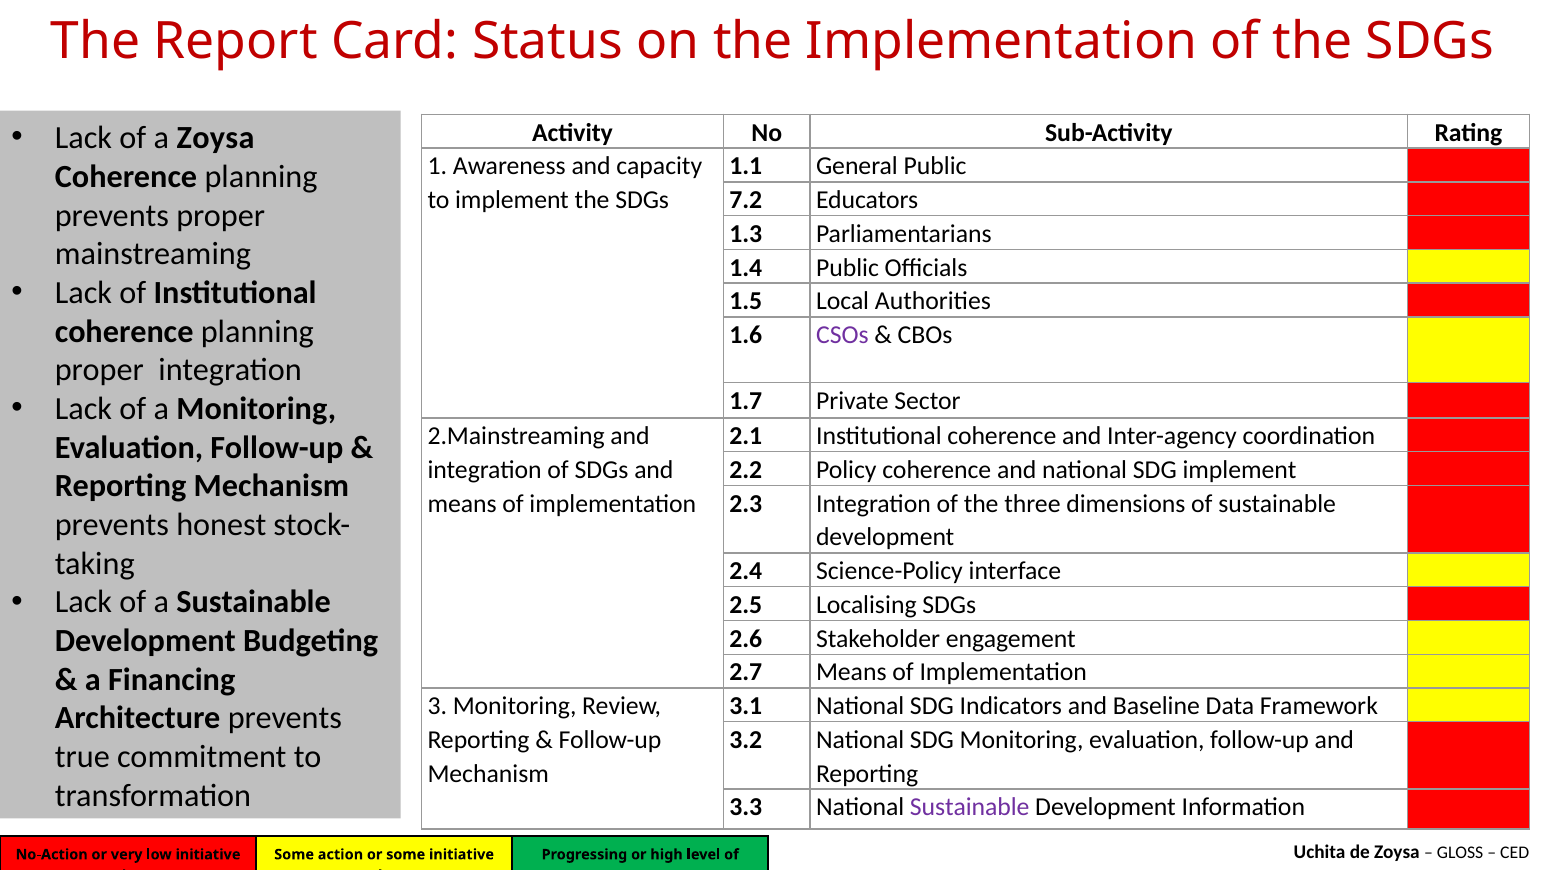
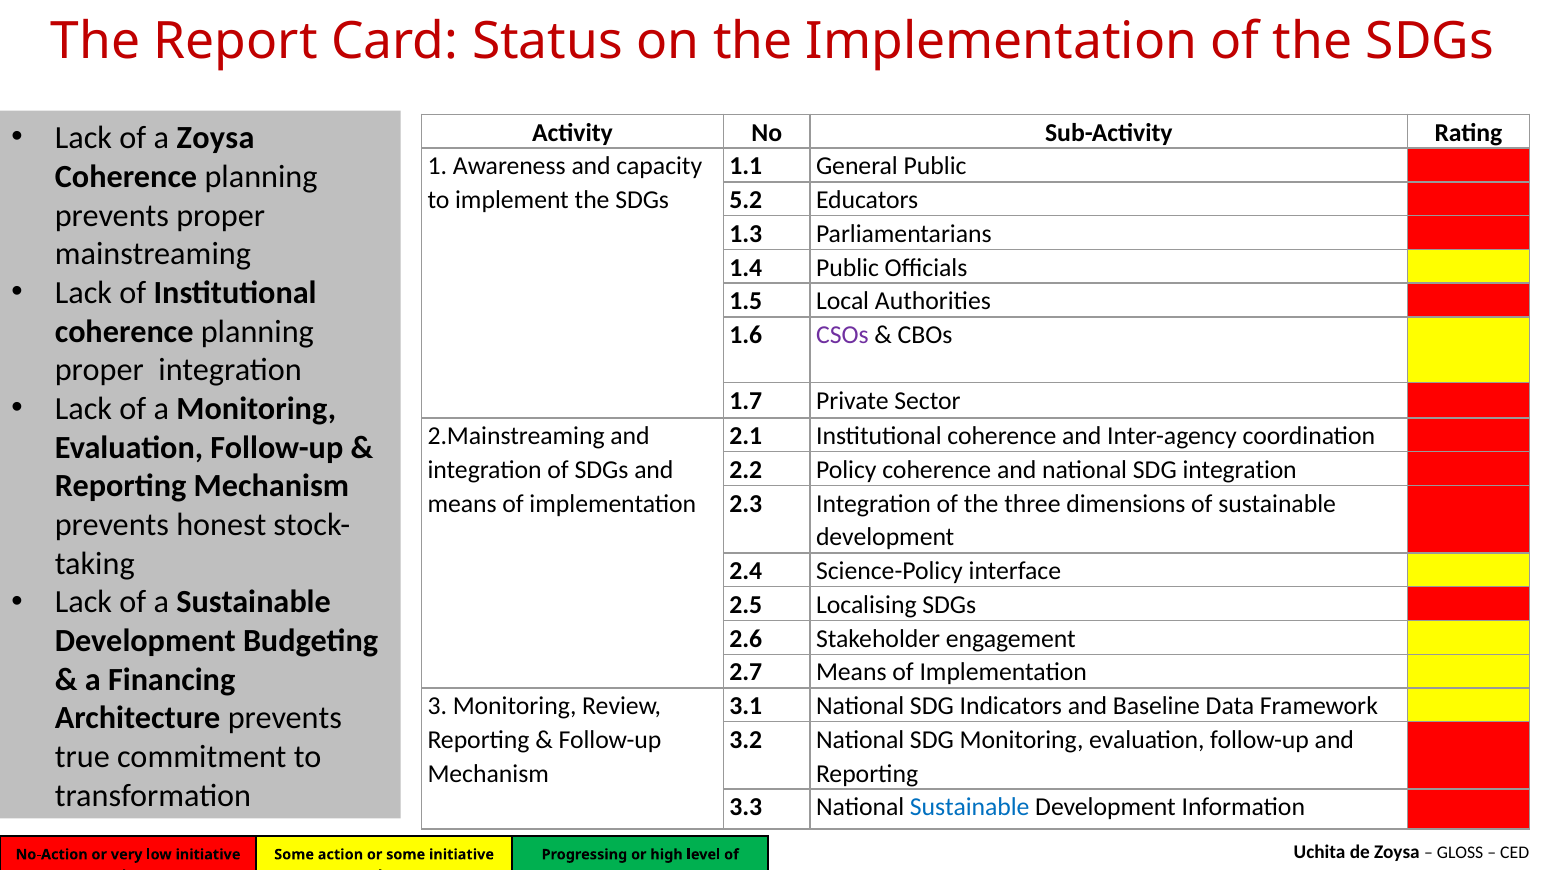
7.2: 7.2 -> 5.2
SDG implement: implement -> integration
Sustainable at (970, 807) colour: purple -> blue
